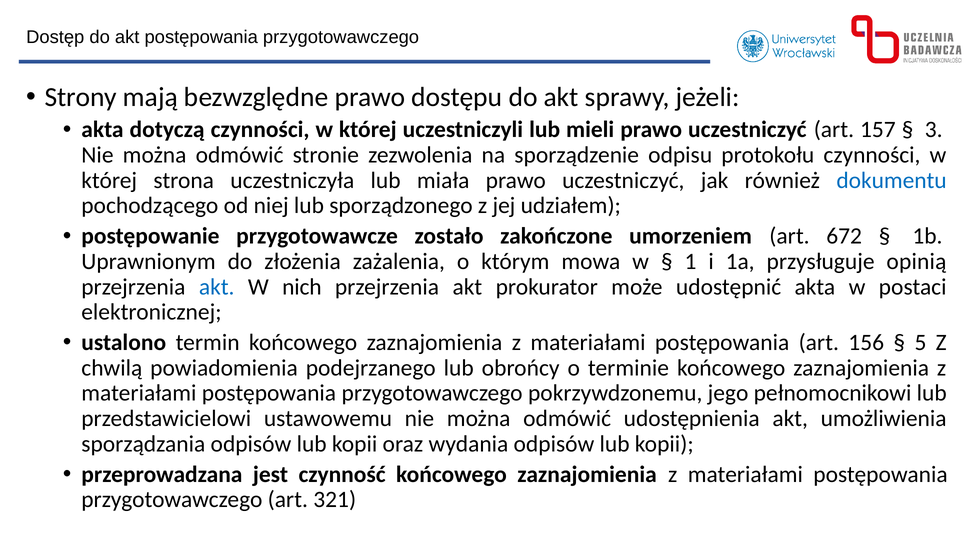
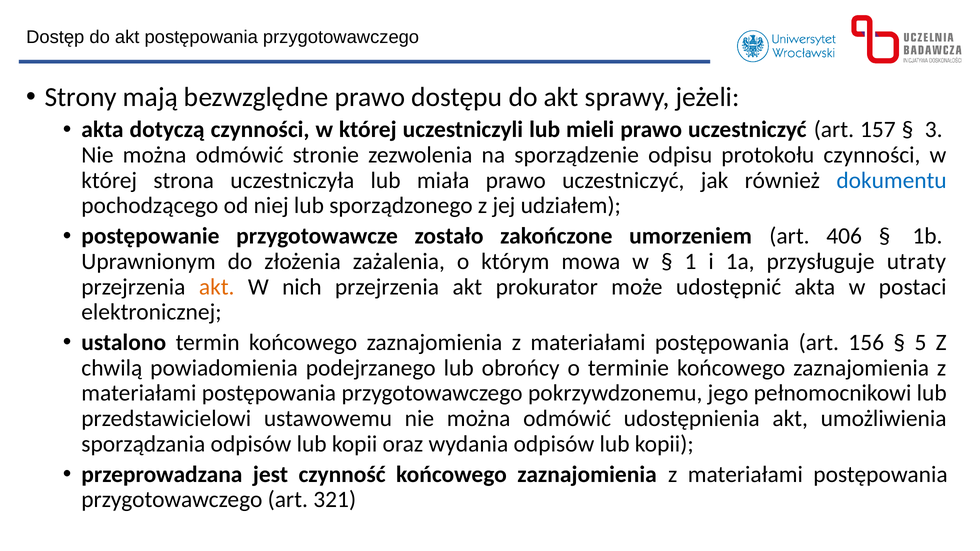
672: 672 -> 406
opinią: opinią -> utraty
akt at (217, 287) colour: blue -> orange
